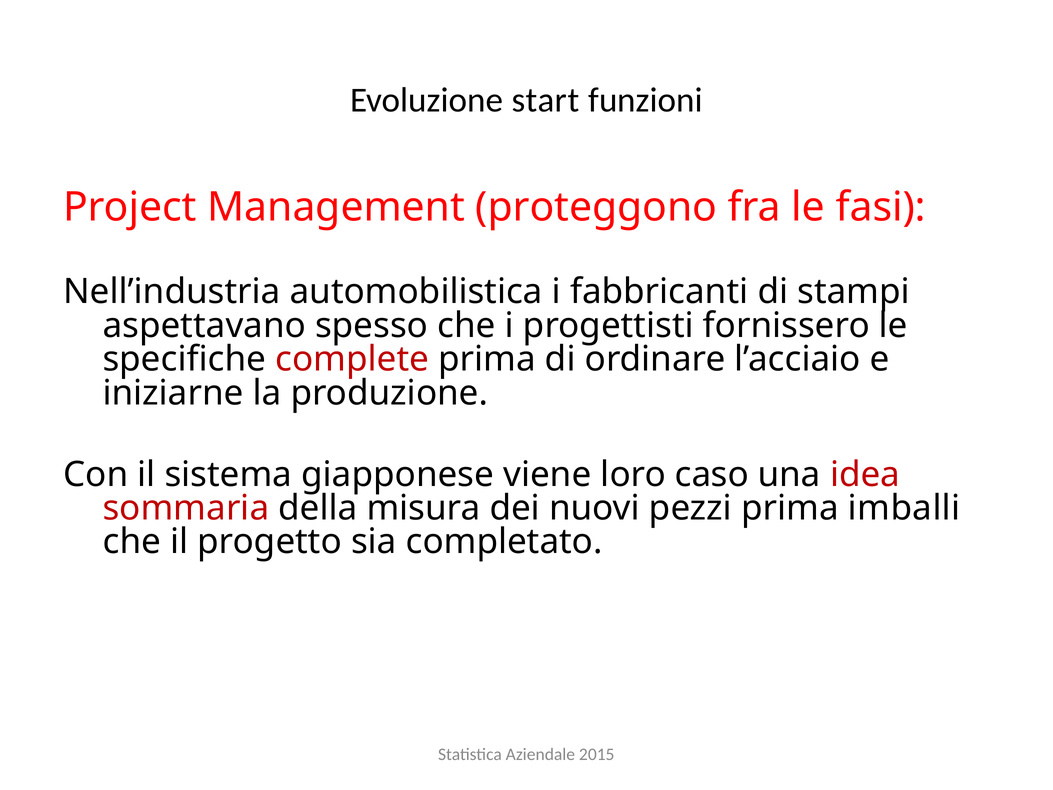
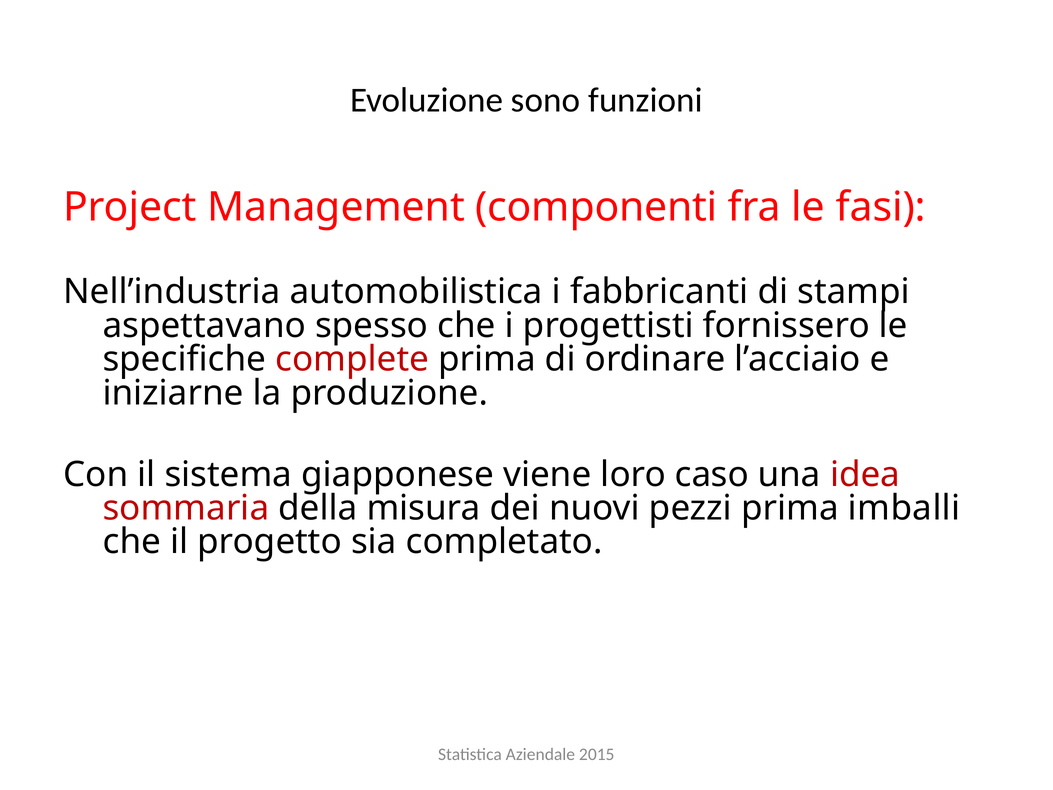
start: start -> sono
proteggono: proteggono -> componenti
